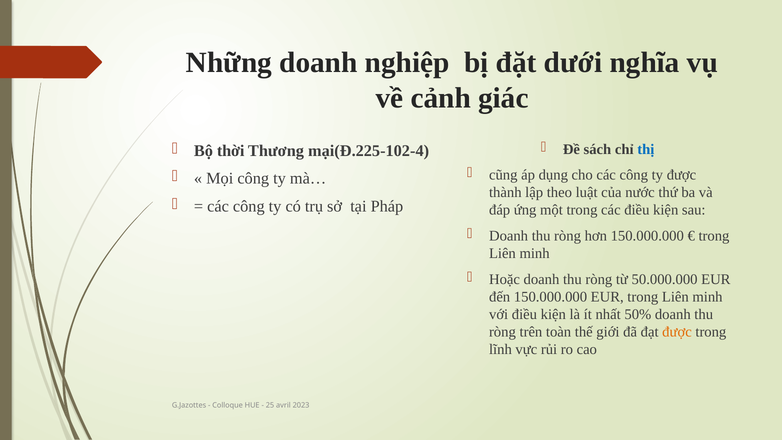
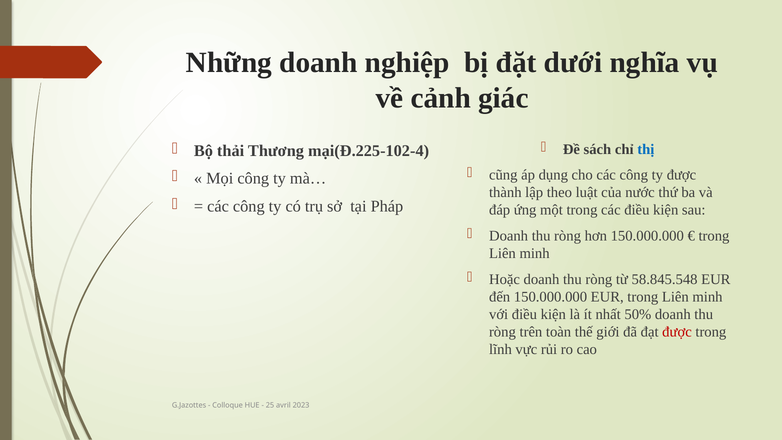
thời: thời -> thải
50.000.000: 50.000.000 -> 58.845.548
được at (677, 332) colour: orange -> red
